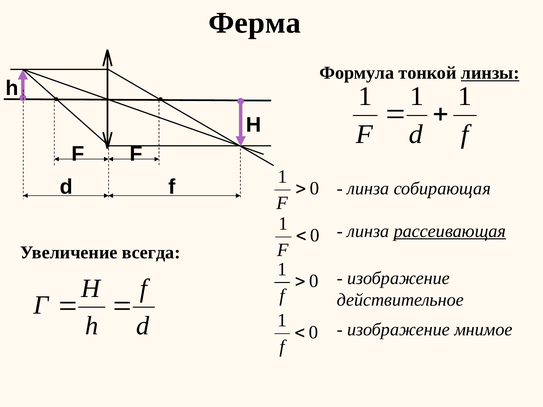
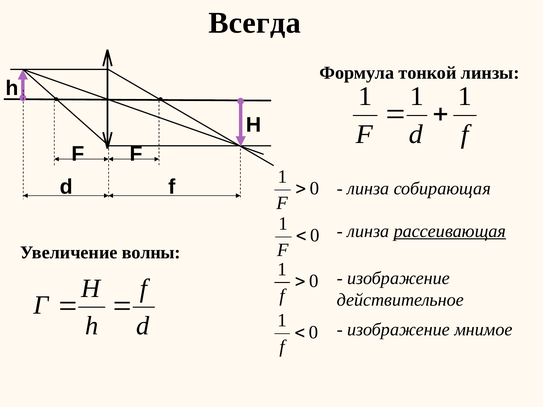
Ферма: Ферма -> Всегда
линзы underline: present -> none
всегда: всегда -> волны
